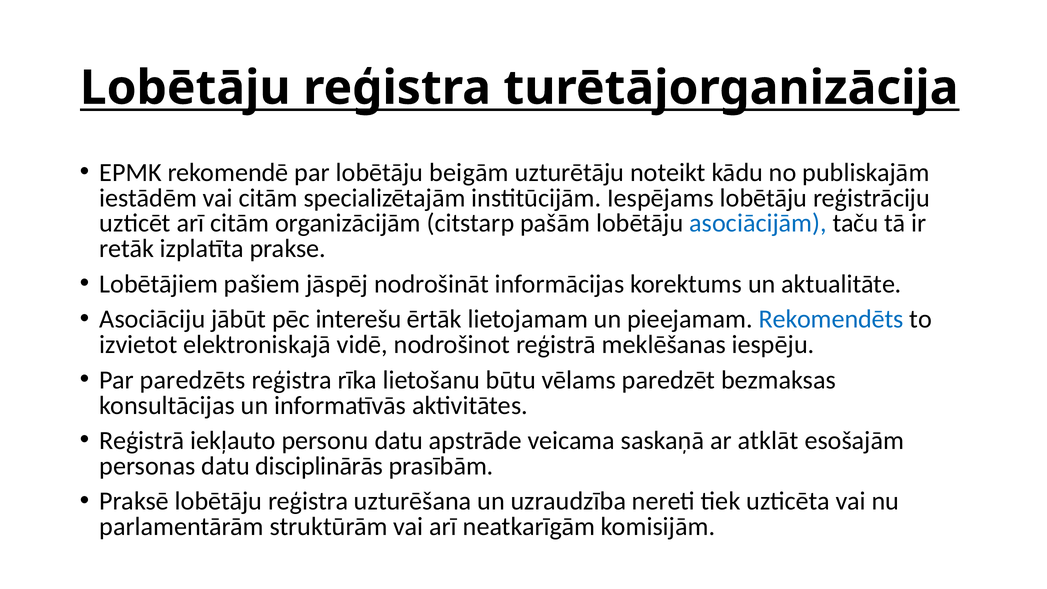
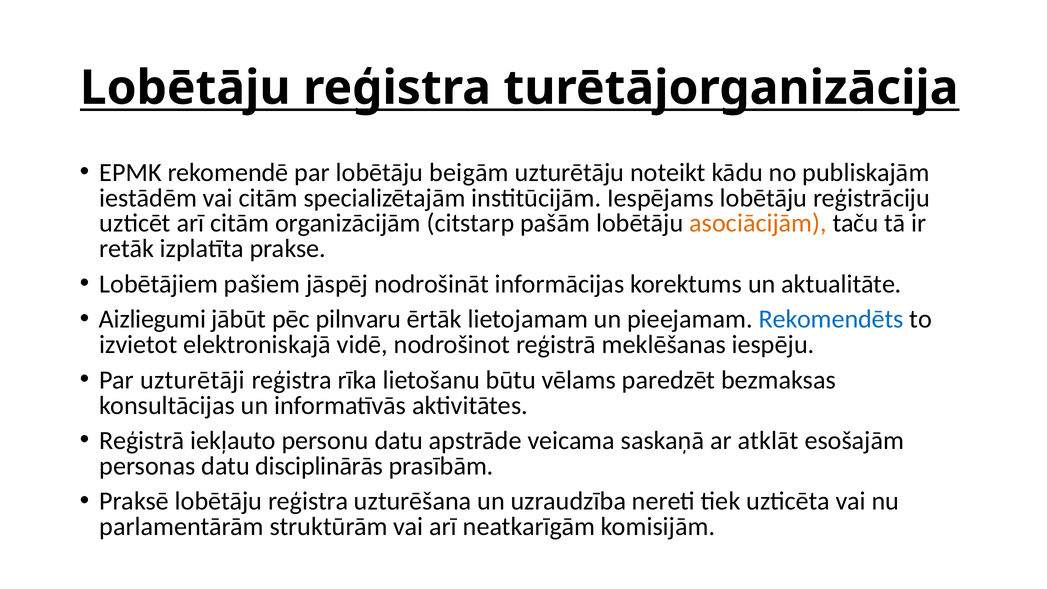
asociācijām colour: blue -> orange
Asociāciju: Asociāciju -> Aizliegumi
interešu: interešu -> pilnvaru
paredzēts: paredzēts -> uzturētāji
